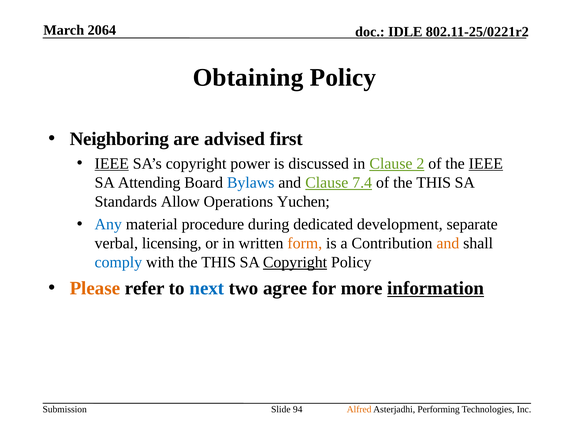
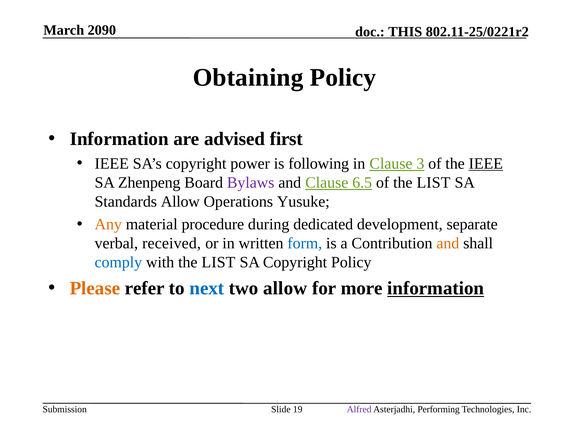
2064: 2064 -> 2090
IDLE: IDLE -> THIS
Neighboring at (119, 139): Neighboring -> Information
IEEE at (112, 163) underline: present -> none
discussed: discussed -> following
2: 2 -> 3
Attending: Attending -> Zhenpeng
Bylaws colour: blue -> purple
7.4: 7.4 -> 6.5
of the THIS: THIS -> LIST
Yuchen: Yuchen -> Yusuke
Any colour: blue -> orange
licensing: licensing -> received
form colour: orange -> blue
with the THIS: THIS -> LIST
Copyright at (295, 262) underline: present -> none
two agree: agree -> allow
94: 94 -> 19
Alfred colour: orange -> purple
